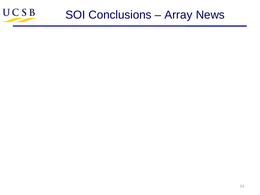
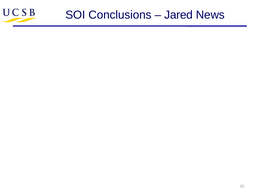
Array: Array -> Jared
